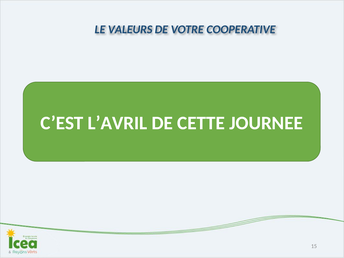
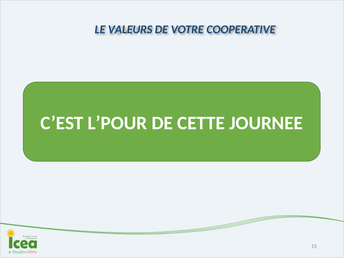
L’AVRIL: L’AVRIL -> L’POUR
